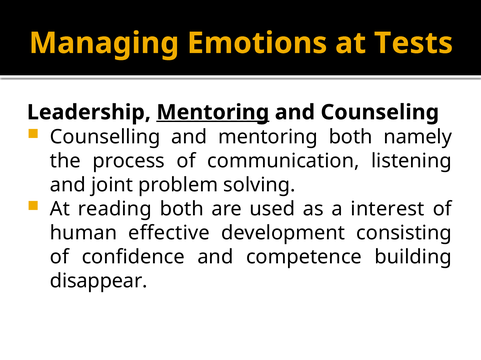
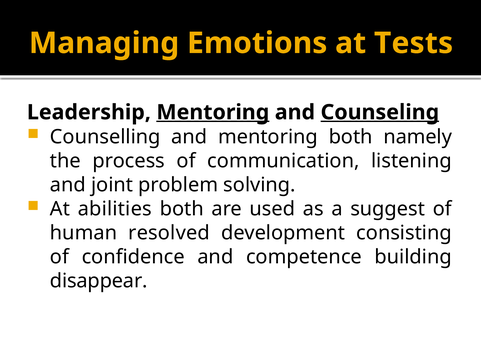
Counseling underline: none -> present
reading: reading -> abilities
interest: interest -> suggest
effective: effective -> resolved
